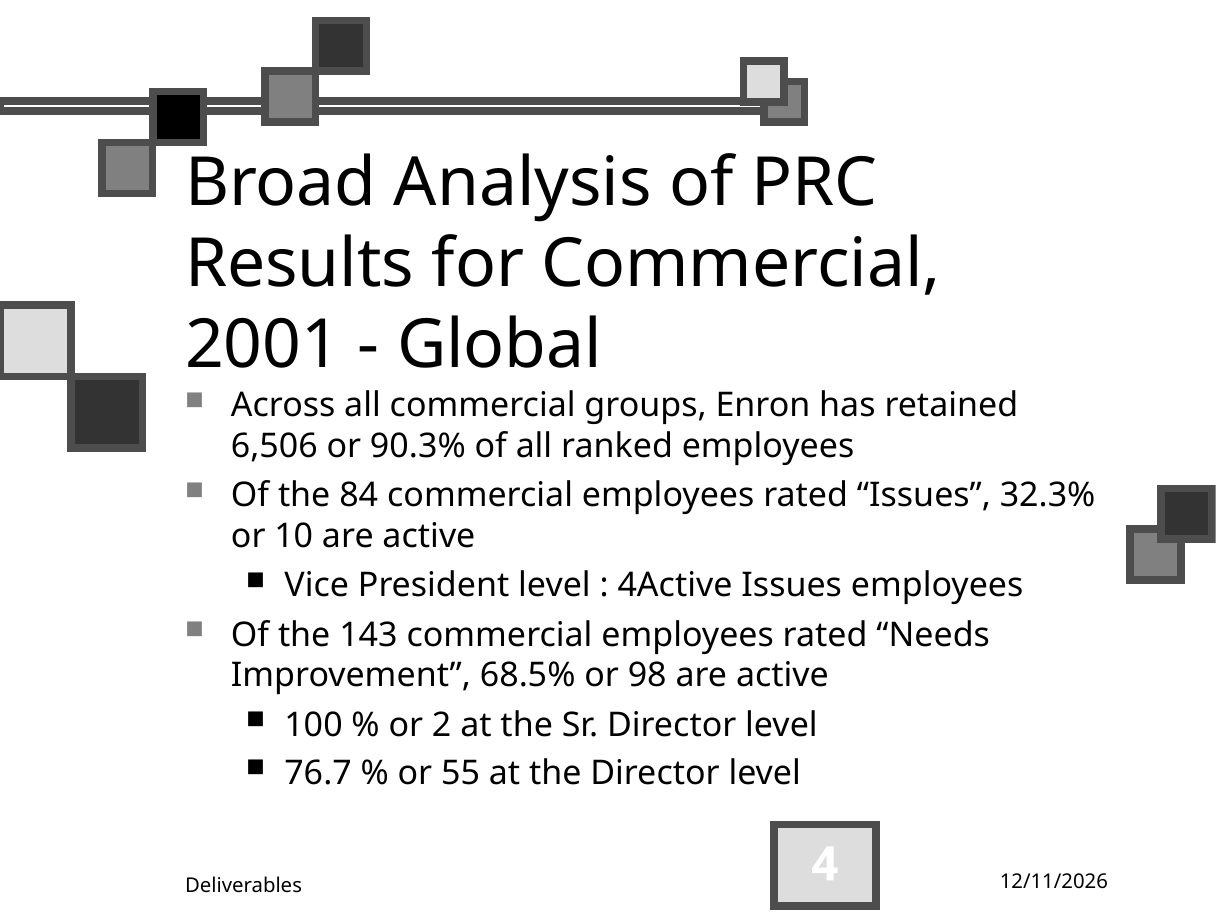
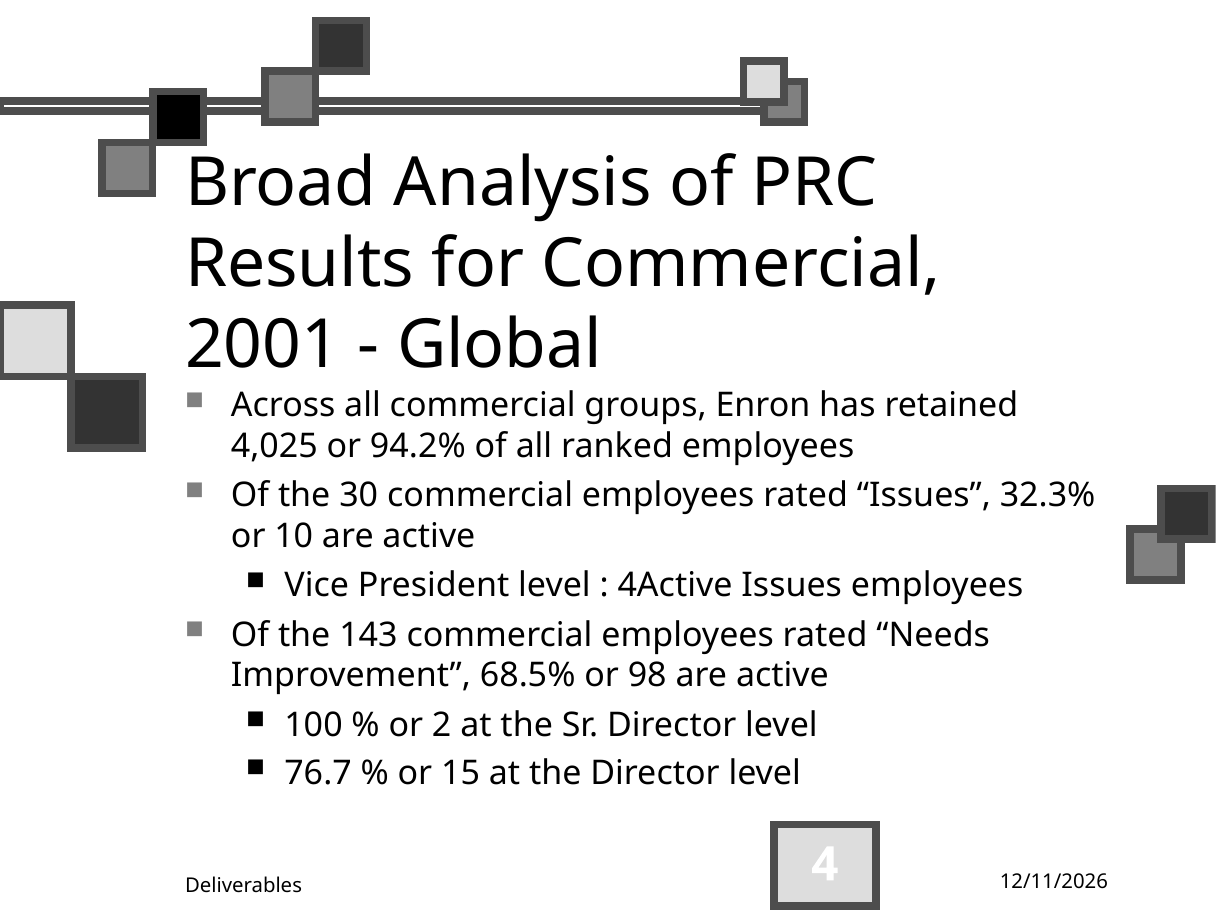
6,506: 6,506 -> 4,025
90.3%: 90.3% -> 94.2%
84: 84 -> 30
55: 55 -> 15
